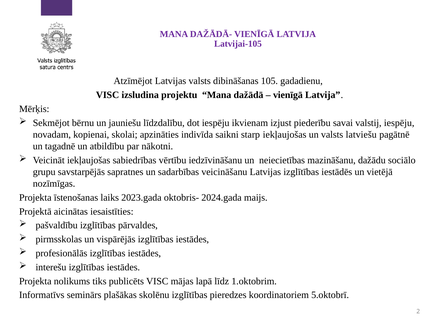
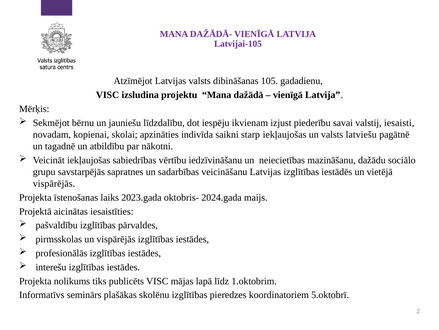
valstij iespēju: iespēju -> iesaisti
nozīmīgas at (54, 183): nozīmīgas -> vispārējās
